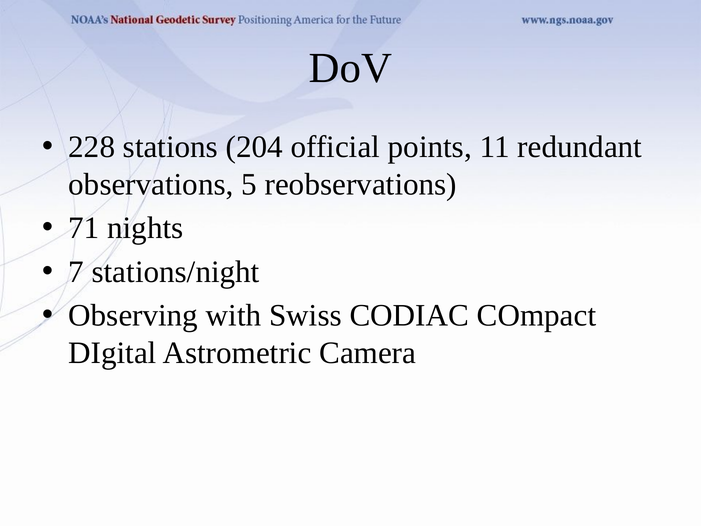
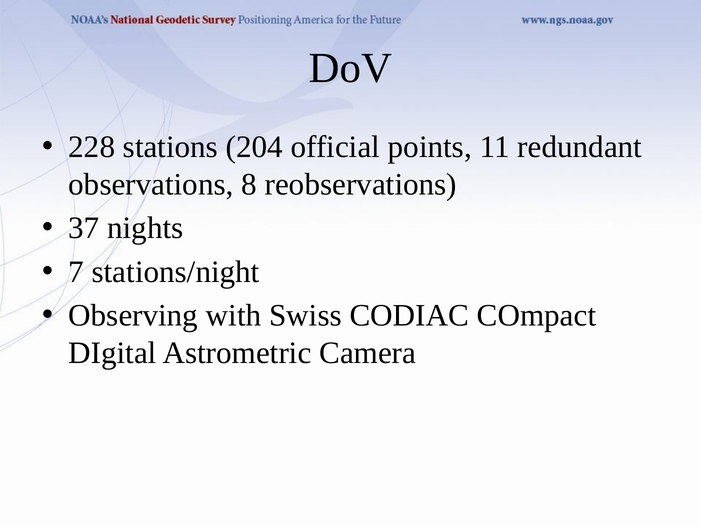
5: 5 -> 8
71: 71 -> 37
